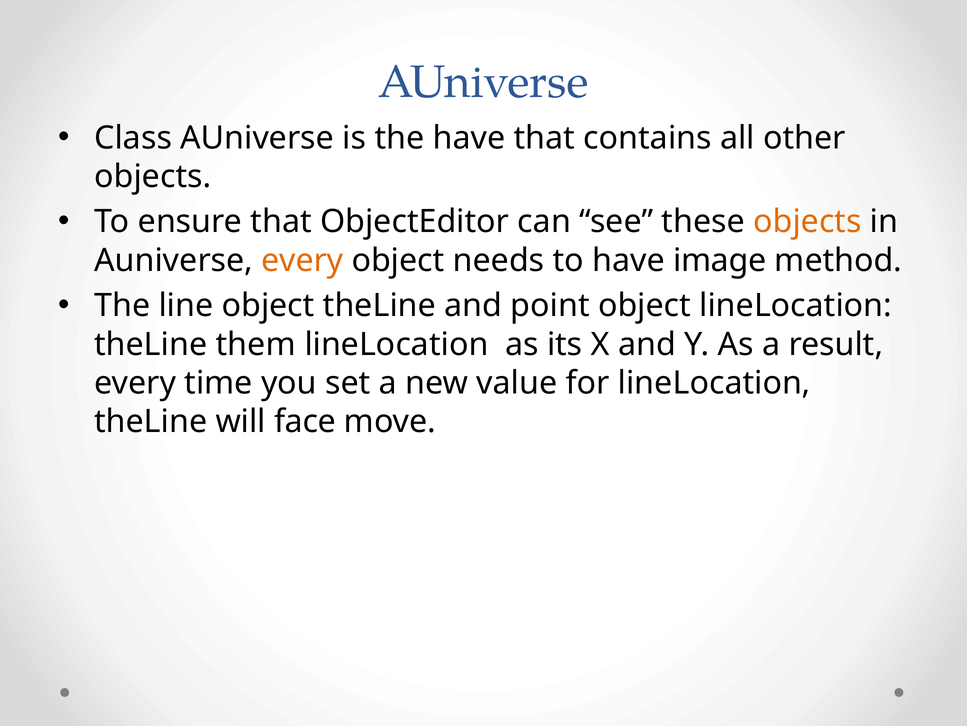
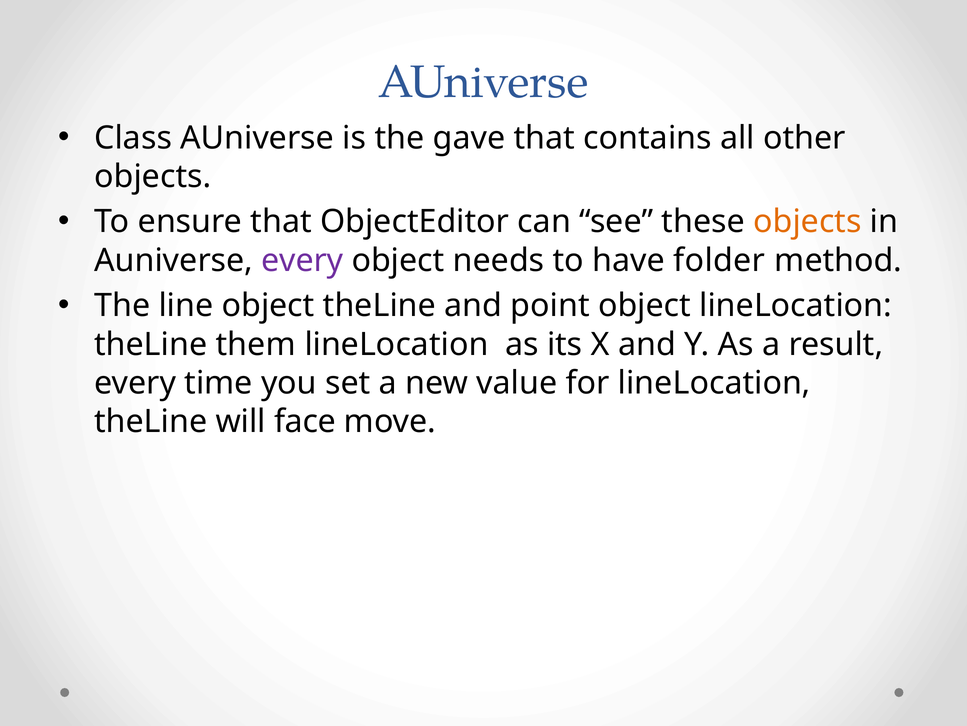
the have: have -> gave
every at (302, 260) colour: orange -> purple
image: image -> folder
